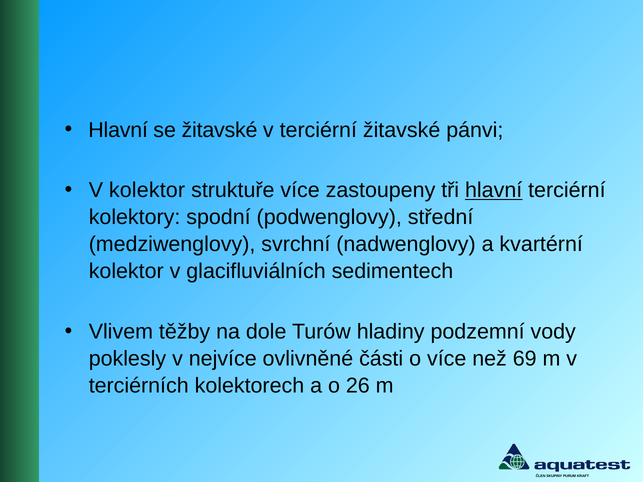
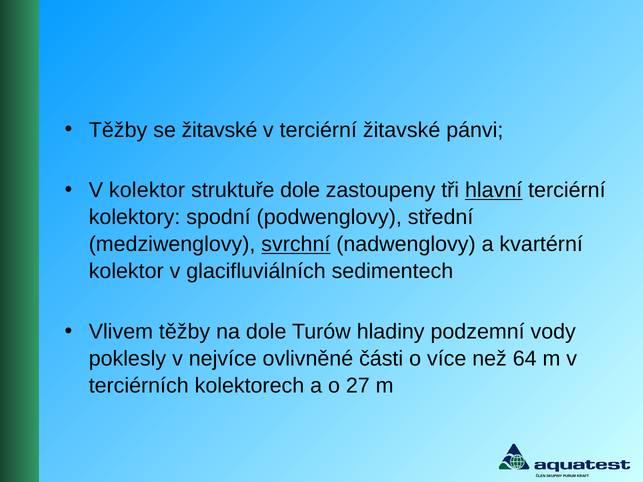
Hlavní at (118, 130): Hlavní -> Těžby
struktuře více: více -> dole
svrchní underline: none -> present
69: 69 -> 64
26: 26 -> 27
